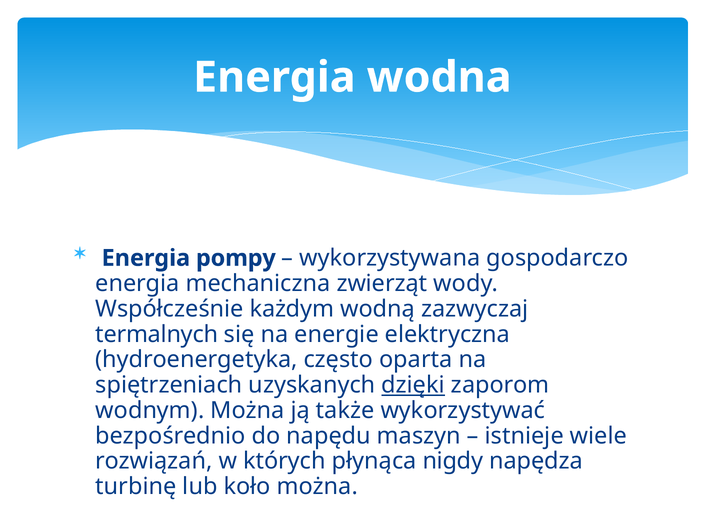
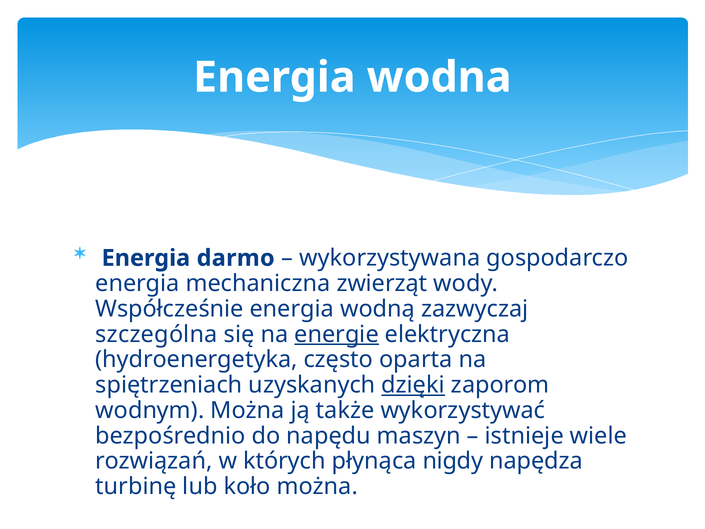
pompy: pompy -> darmo
Współcześnie każdym: każdym -> energia
termalnych: termalnych -> szczególna
energie underline: none -> present
